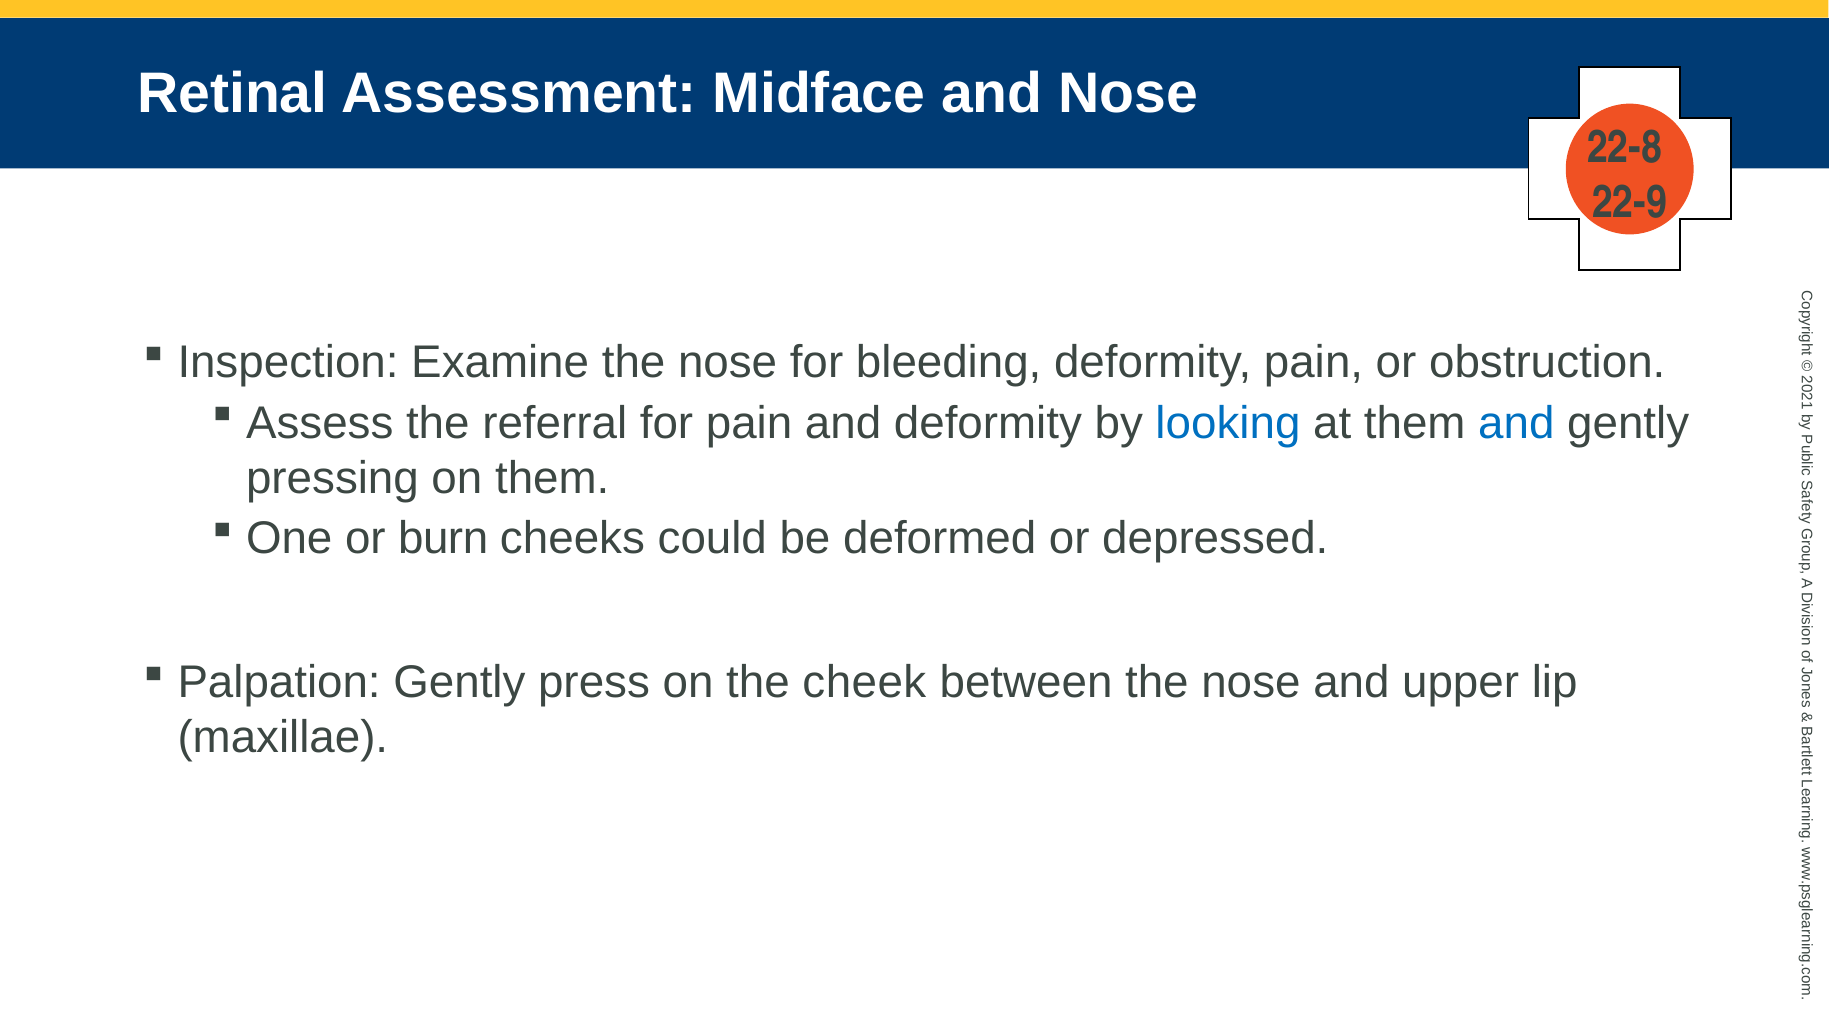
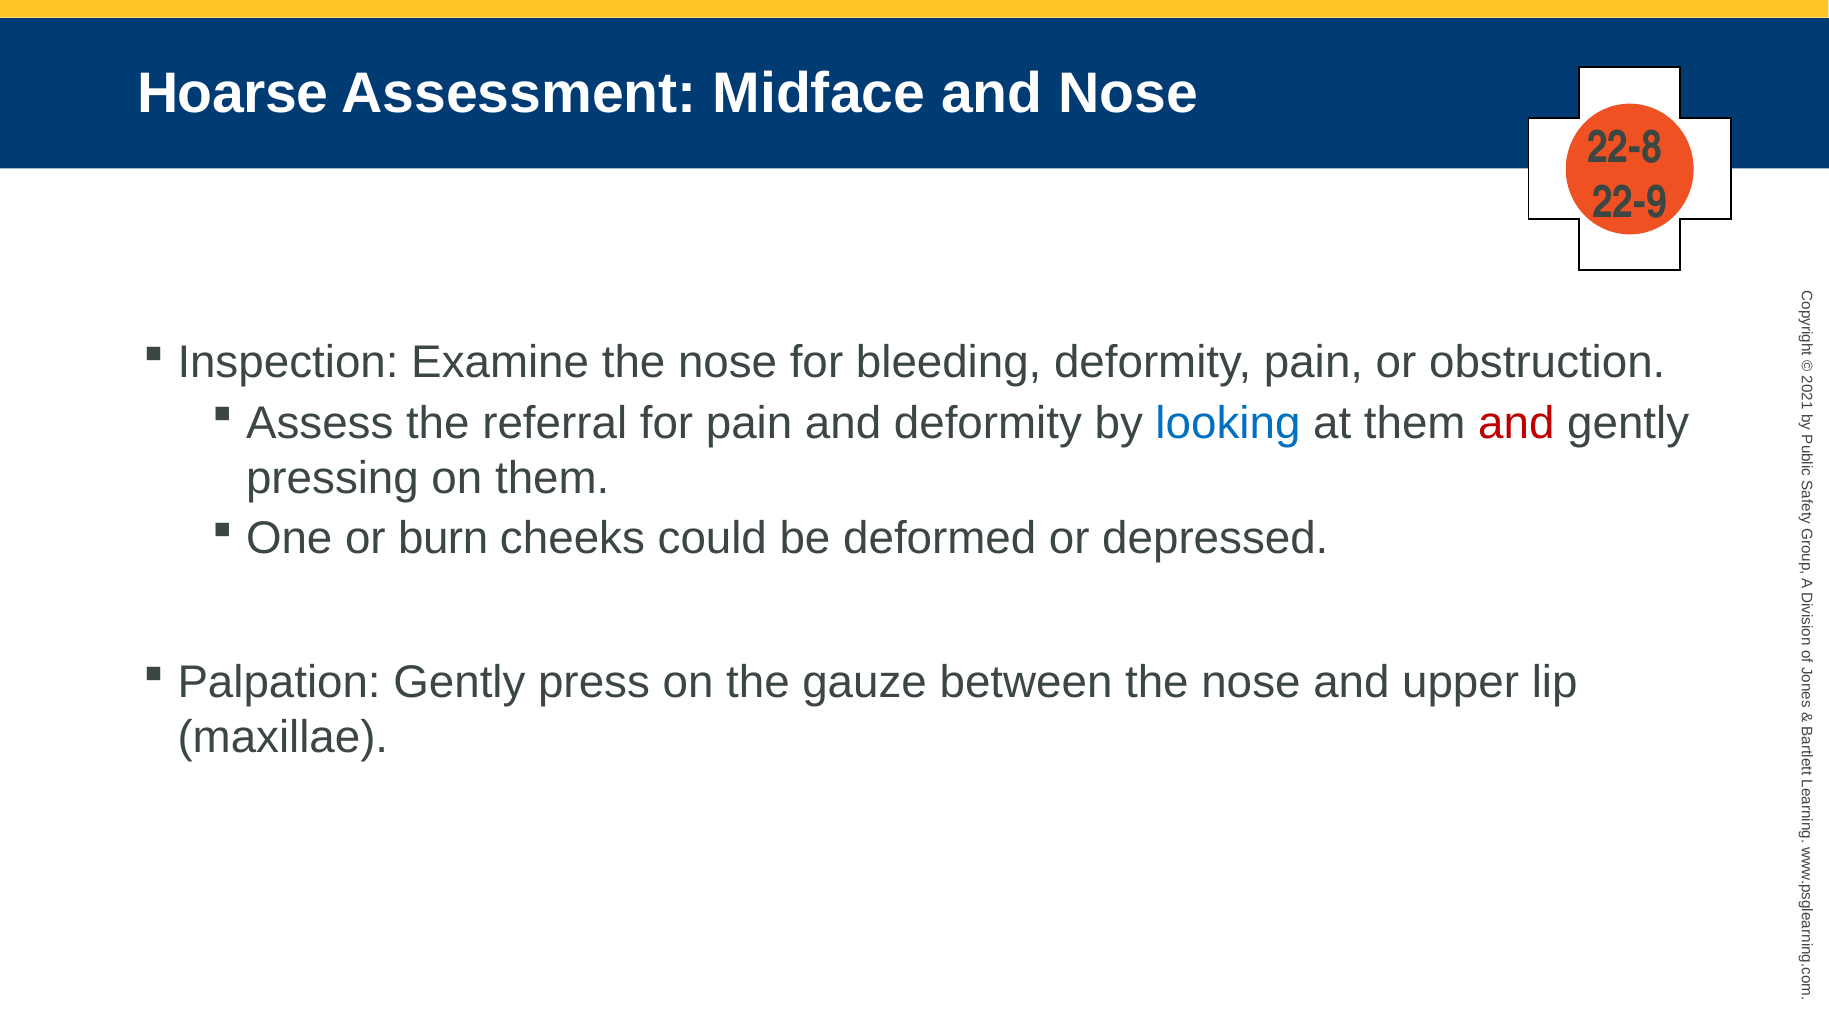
Retinal: Retinal -> Hoarse
and at (1516, 423) colour: blue -> red
cheek: cheek -> gauze
